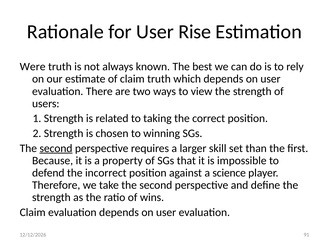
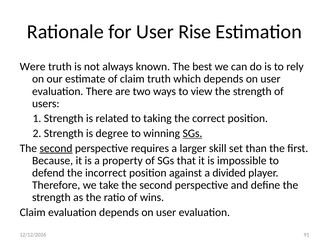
chosen: chosen -> degree
SGs at (192, 134) underline: none -> present
science: science -> divided
